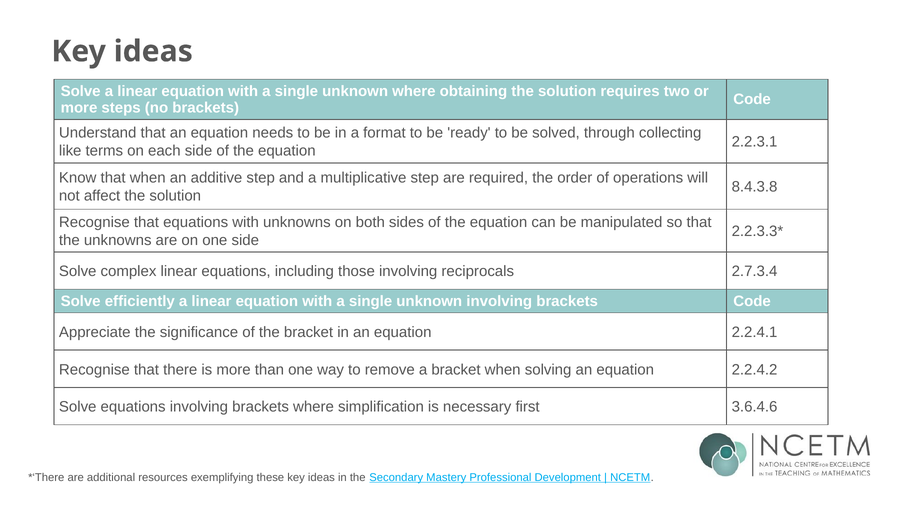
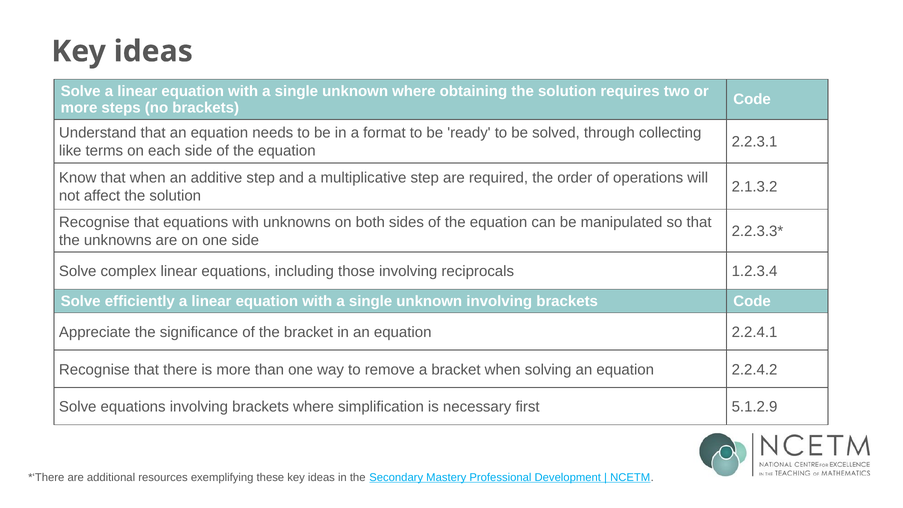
8.4.3.8: 8.4.3.8 -> 2.1.3.2
2.7.3.4: 2.7.3.4 -> 1.2.3.4
3.6.4.6: 3.6.4.6 -> 5.1.2.9
